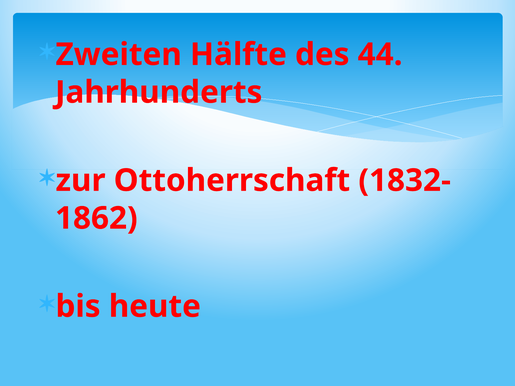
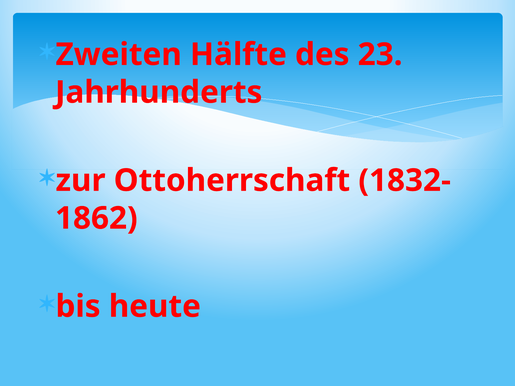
44: 44 -> 23
